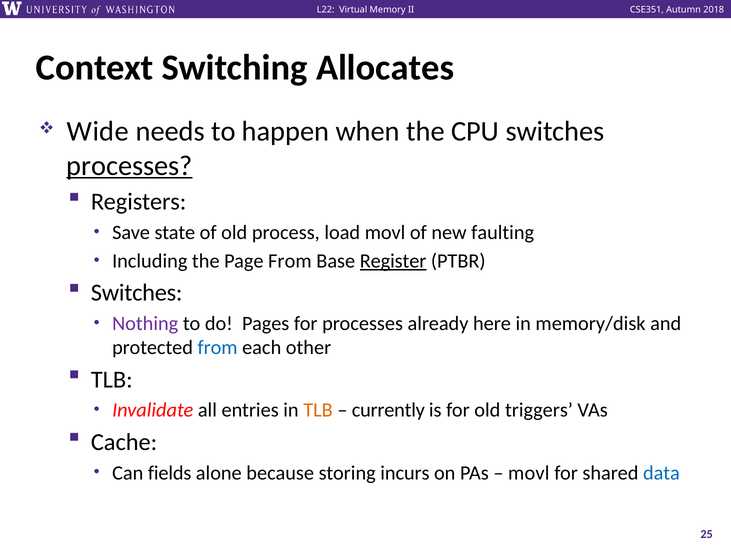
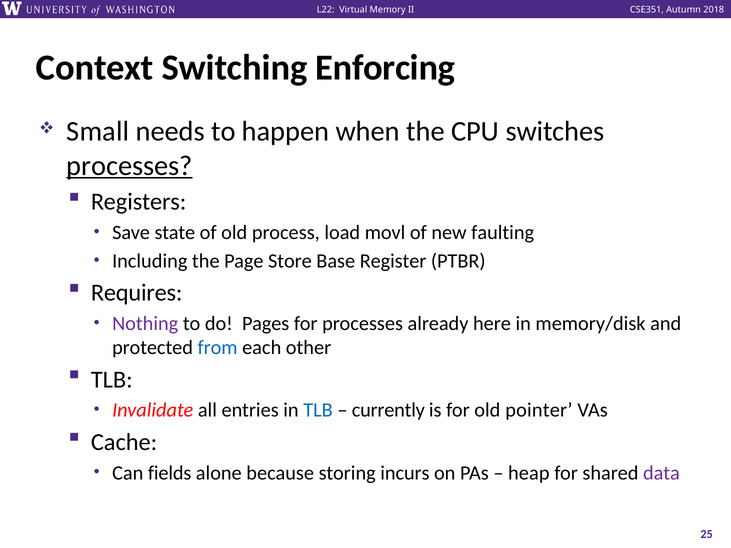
Allocates: Allocates -> Enforcing
Wide: Wide -> Small
Page From: From -> Store
Register underline: present -> none
Switches at (137, 293): Switches -> Requires
TLB at (318, 410) colour: orange -> blue
triggers: triggers -> pointer
movl at (529, 473): movl -> heap
data colour: blue -> purple
